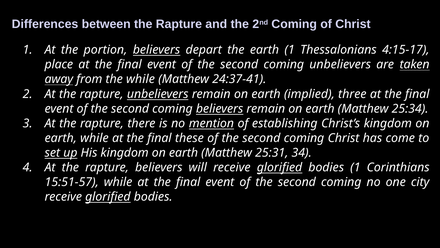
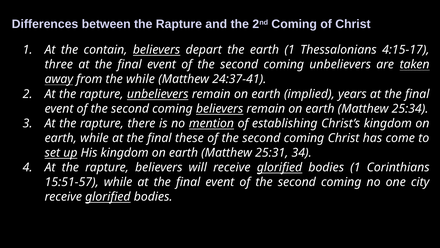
portion: portion -> contain
place: place -> three
three: three -> years
